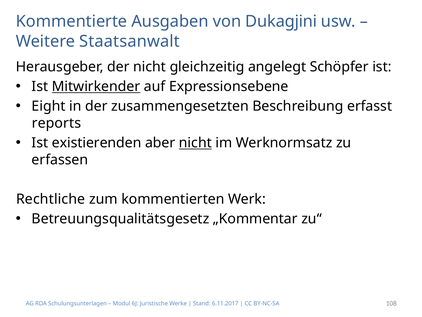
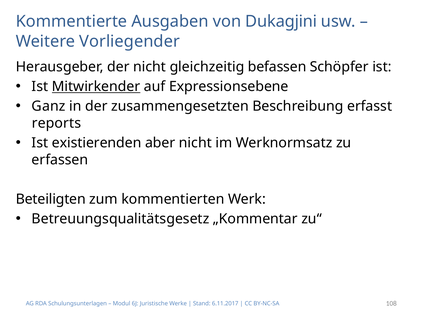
Staatsanwalt: Staatsanwalt -> Vorliegender
angelegt: angelegt -> befassen
Eight: Eight -> Ganz
nicht at (195, 143) underline: present -> none
Rechtliche: Rechtliche -> Beteiligten
